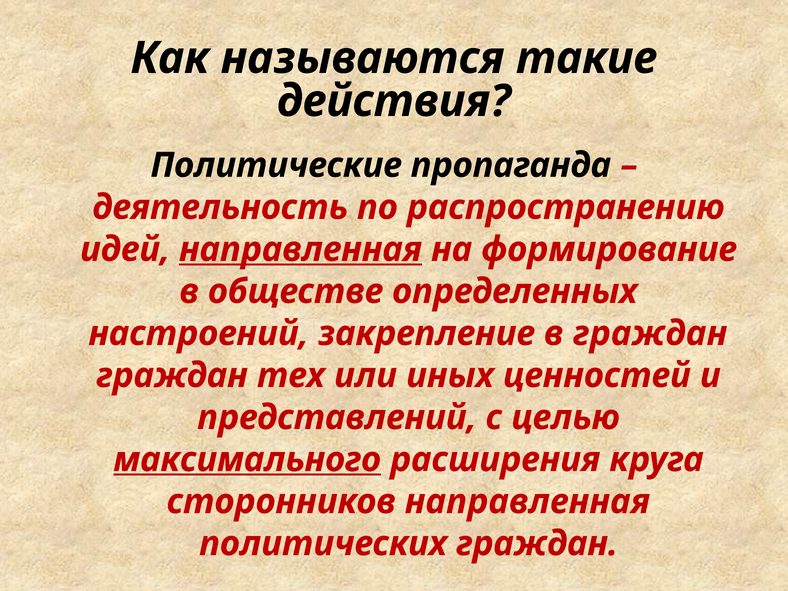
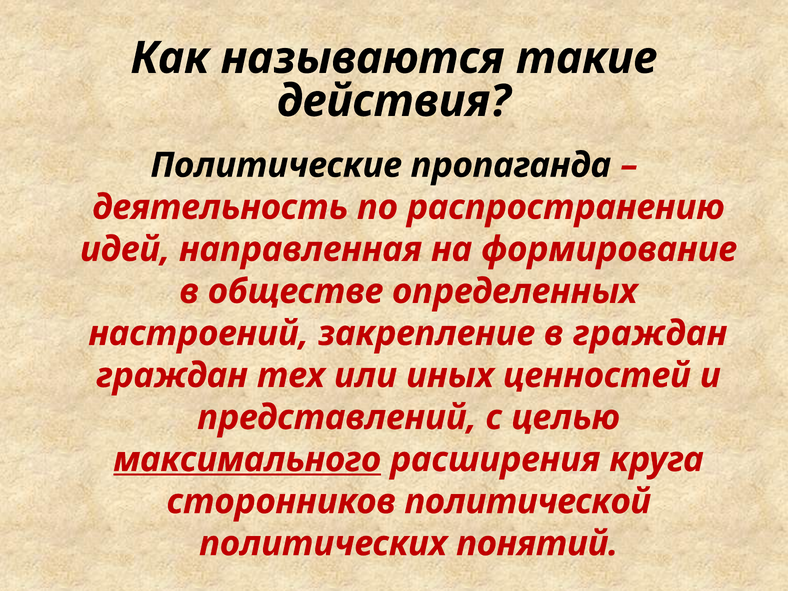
направленная at (301, 249) underline: present -> none
сторонников направленная: направленная -> политической
политических граждан: граждан -> понятий
